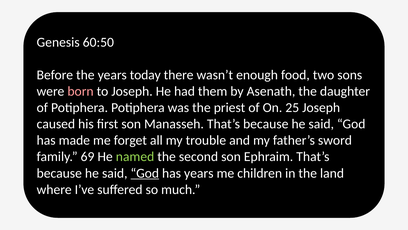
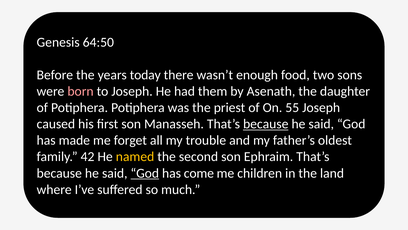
60:50: 60:50 -> 64:50
25: 25 -> 55
because at (266, 124) underline: none -> present
sword: sword -> oldest
69: 69 -> 42
named colour: light green -> yellow
has years: years -> come
